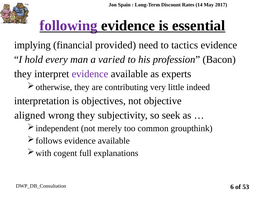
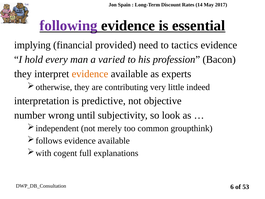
evidence at (90, 74) colour: purple -> orange
objectives: objectives -> predictive
aligned: aligned -> number
wrong they: they -> until
seek: seek -> look
